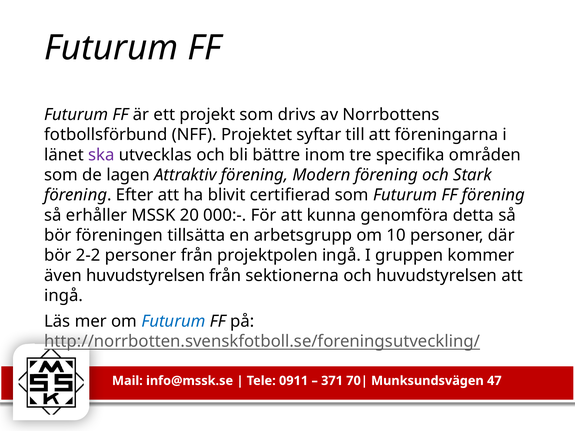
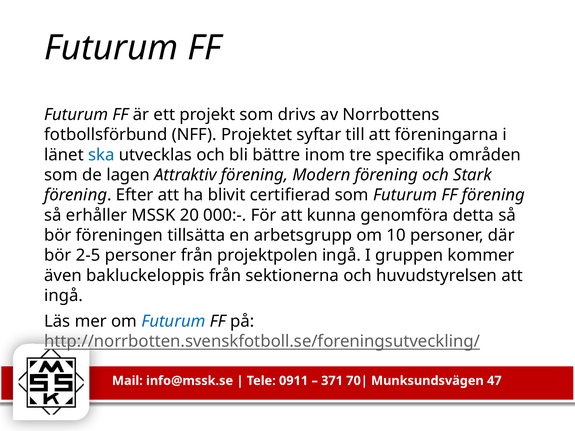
ska colour: purple -> blue
2-2: 2-2 -> 2-5
även huvudstyrelsen: huvudstyrelsen -> bakluckeloppis
